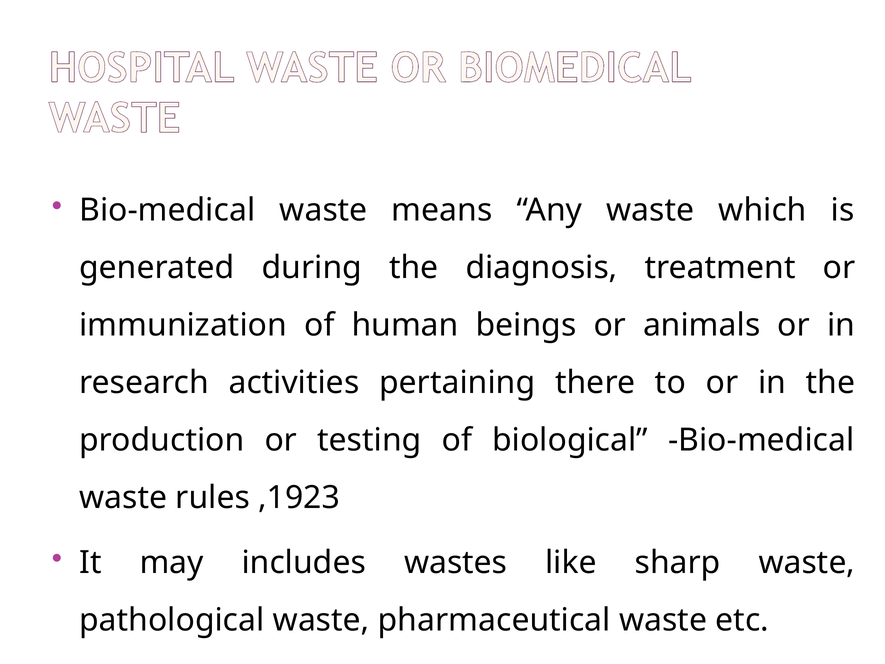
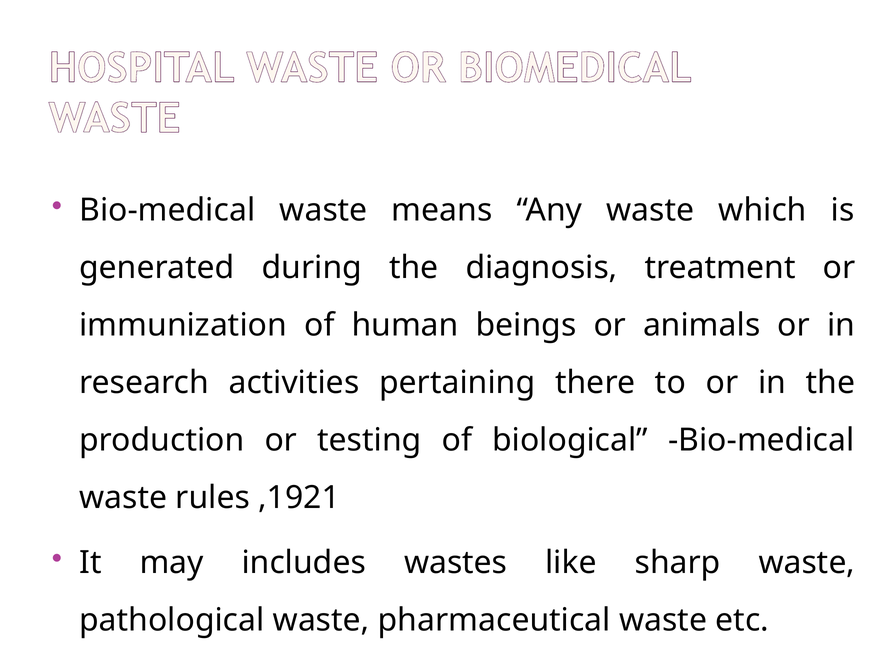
,1923: ,1923 -> ,1921
